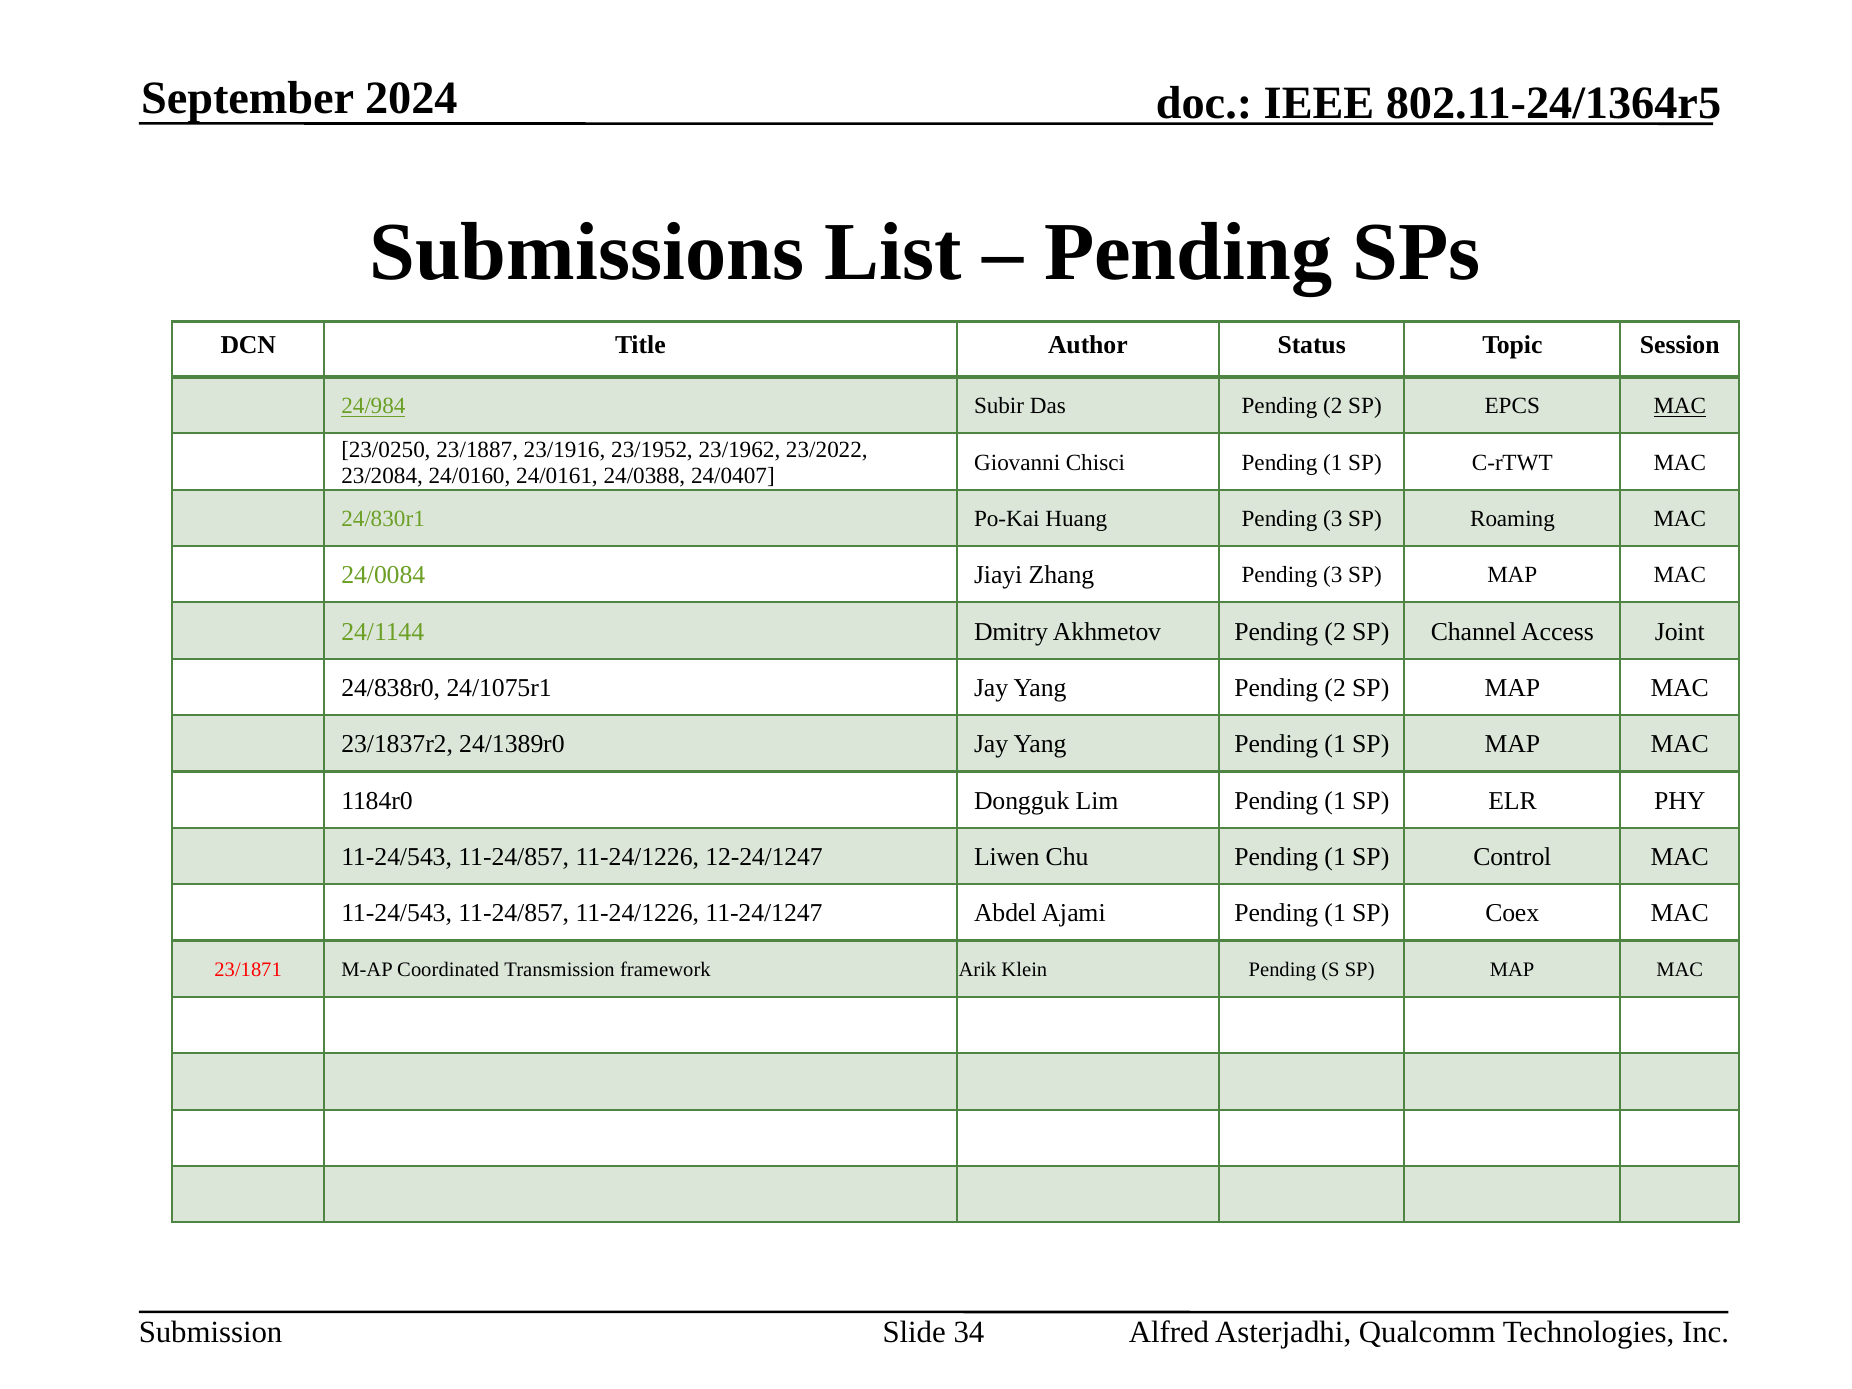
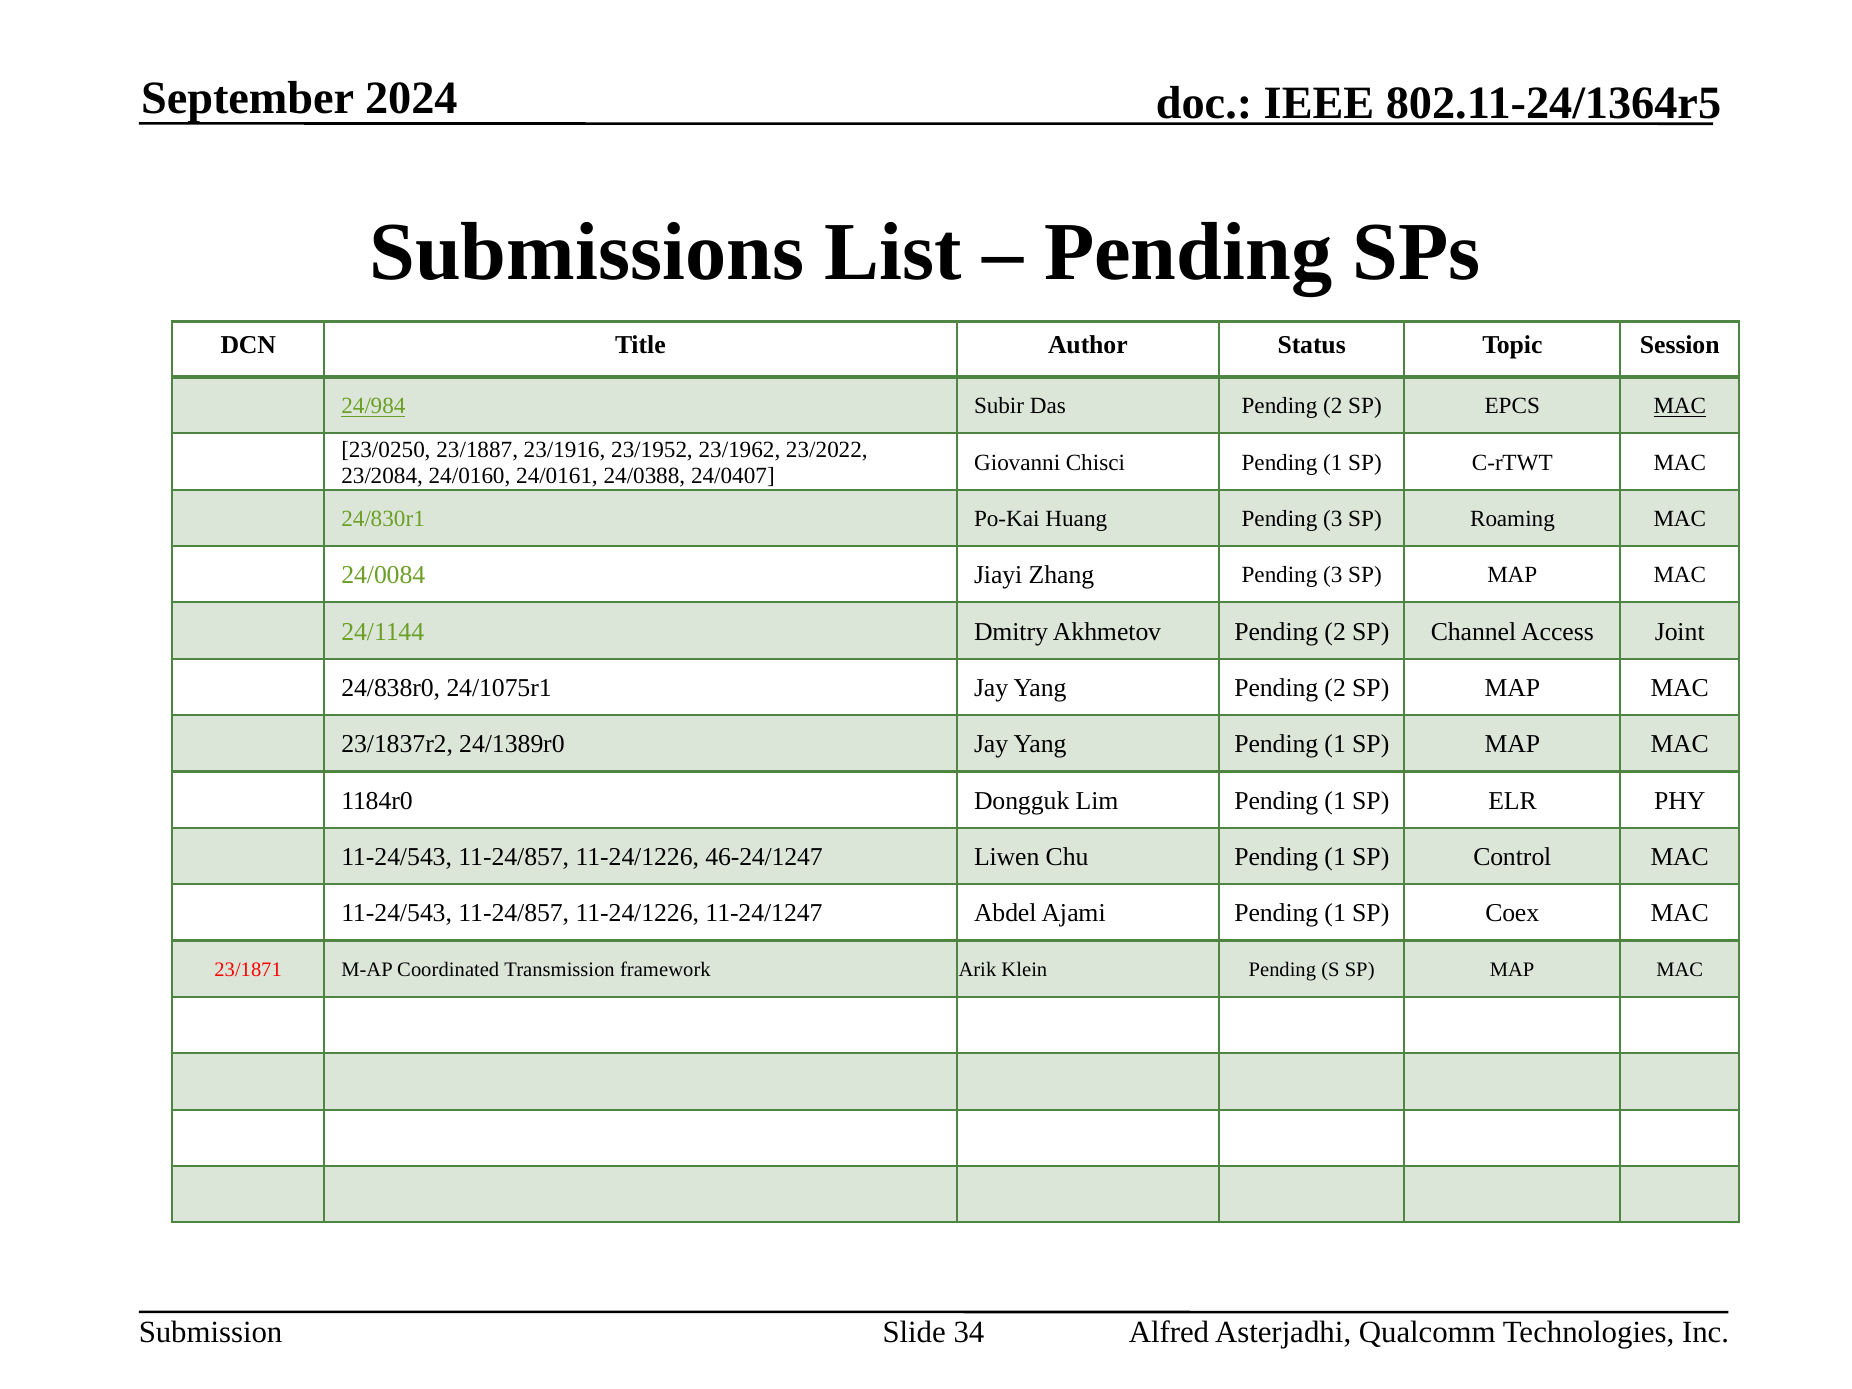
12-24/1247: 12-24/1247 -> 46-24/1247
